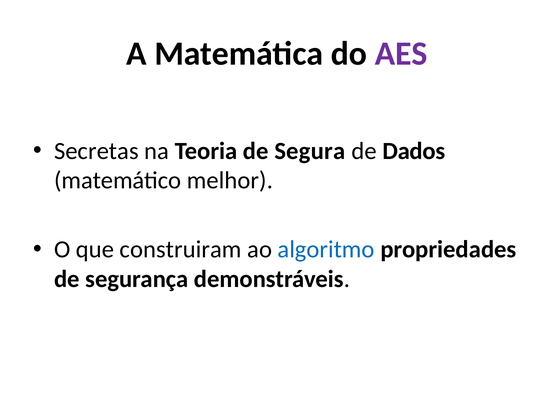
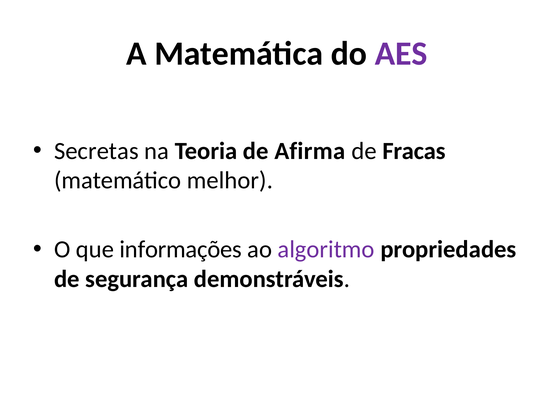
Segura: Segura -> Afirma
Dados: Dados -> Fracas
construiram: construiram -> informações
algoritmo colour: blue -> purple
